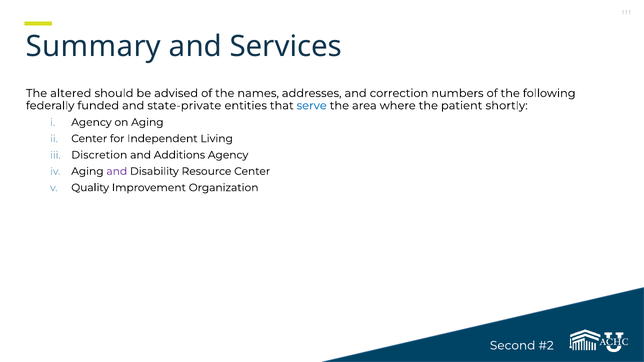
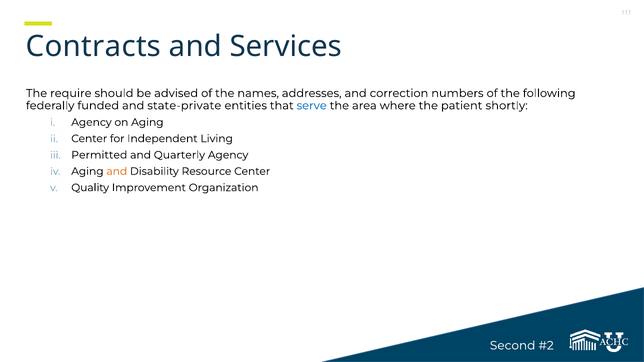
Summary: Summary -> Contracts
altered: altered -> require
Discretion: Discretion -> Permitted
Additions: Additions -> Quarterly
and at (117, 171) colour: purple -> orange
